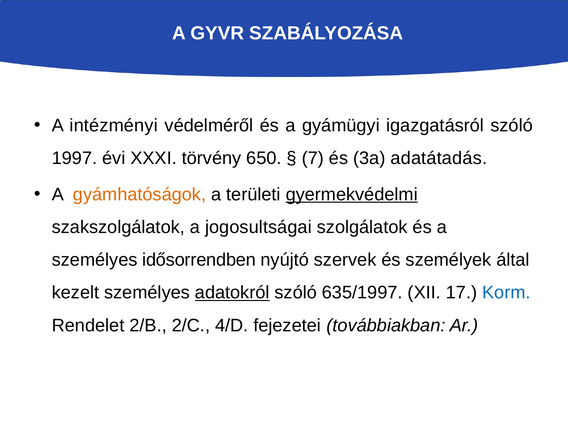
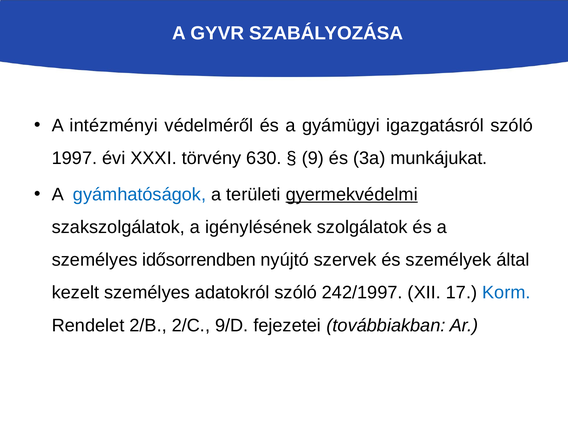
650: 650 -> 630
7: 7 -> 9
adatátadás: adatátadás -> munkájukat
gyámhatóságok colour: orange -> blue
jogosultságai: jogosultságai -> igénylésének
adatokról underline: present -> none
635/1997: 635/1997 -> 242/1997
4/D: 4/D -> 9/D
